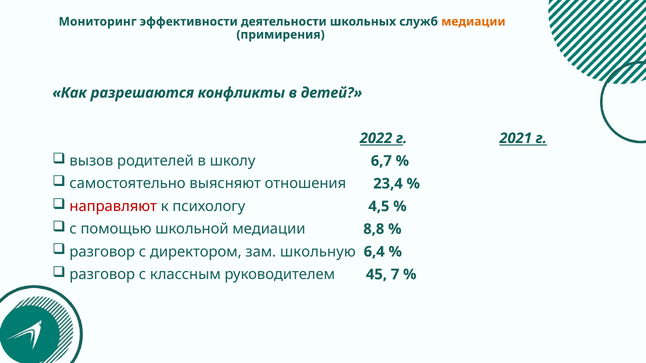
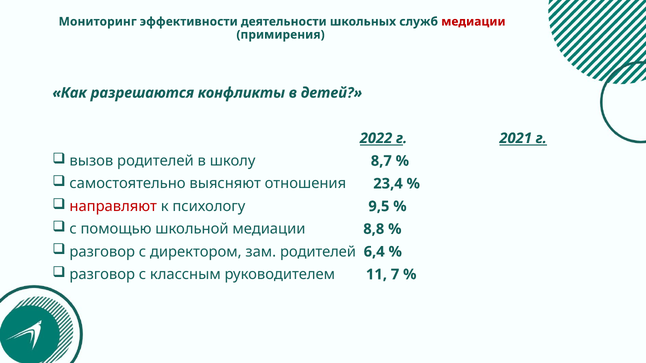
медиации at (473, 22) colour: orange -> red
6,7: 6,7 -> 8,7
4,5: 4,5 -> 9,5
зам школьную: школьную -> родителей
45: 45 -> 11
